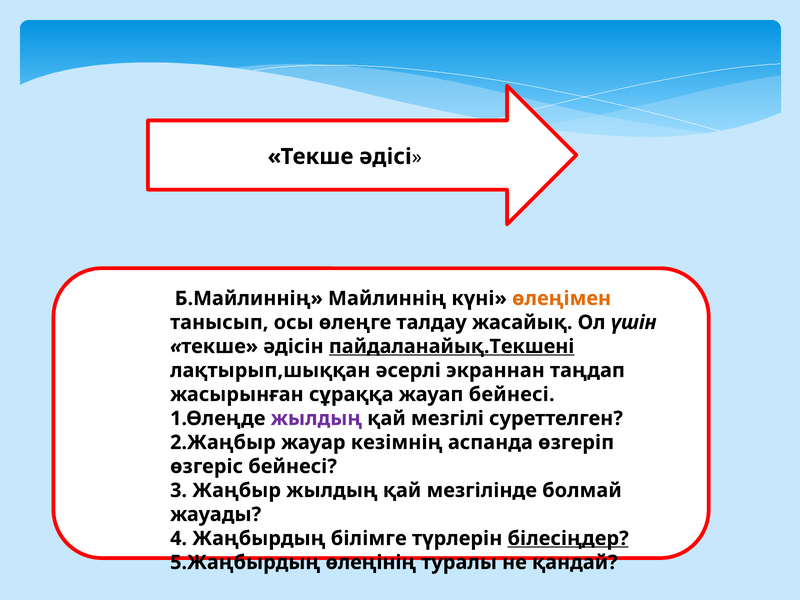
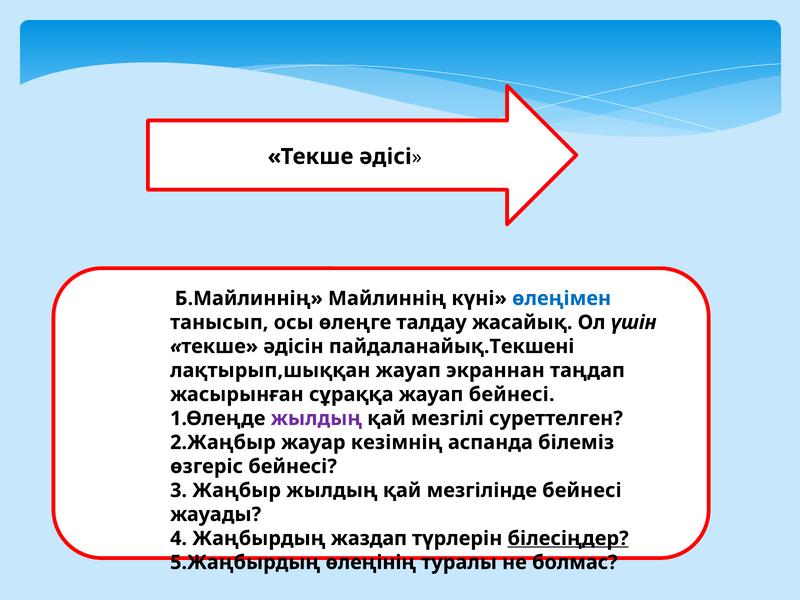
өлеңімен colour: orange -> blue
пайдаланайық.Текшені underline: present -> none
лақтырып,шыққан әсерлі: әсерлі -> жауап
өзгеріп: өзгеріп -> білеміз
мезгілінде болмай: болмай -> бейнесі
білімге: білімге -> жаздап
қандай: қандай -> болмас
